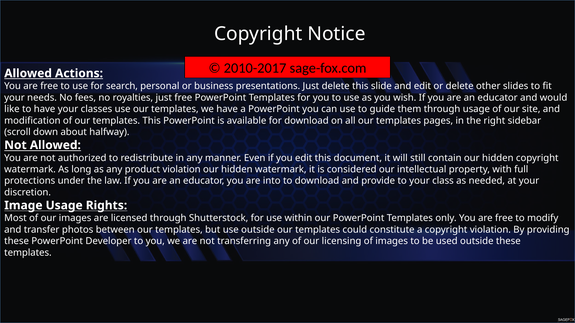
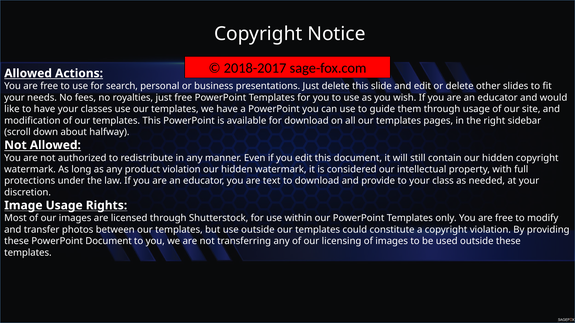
2010-2017: 2010-2017 -> 2018-2017
into: into -> text
PowerPoint Developer: Developer -> Document
